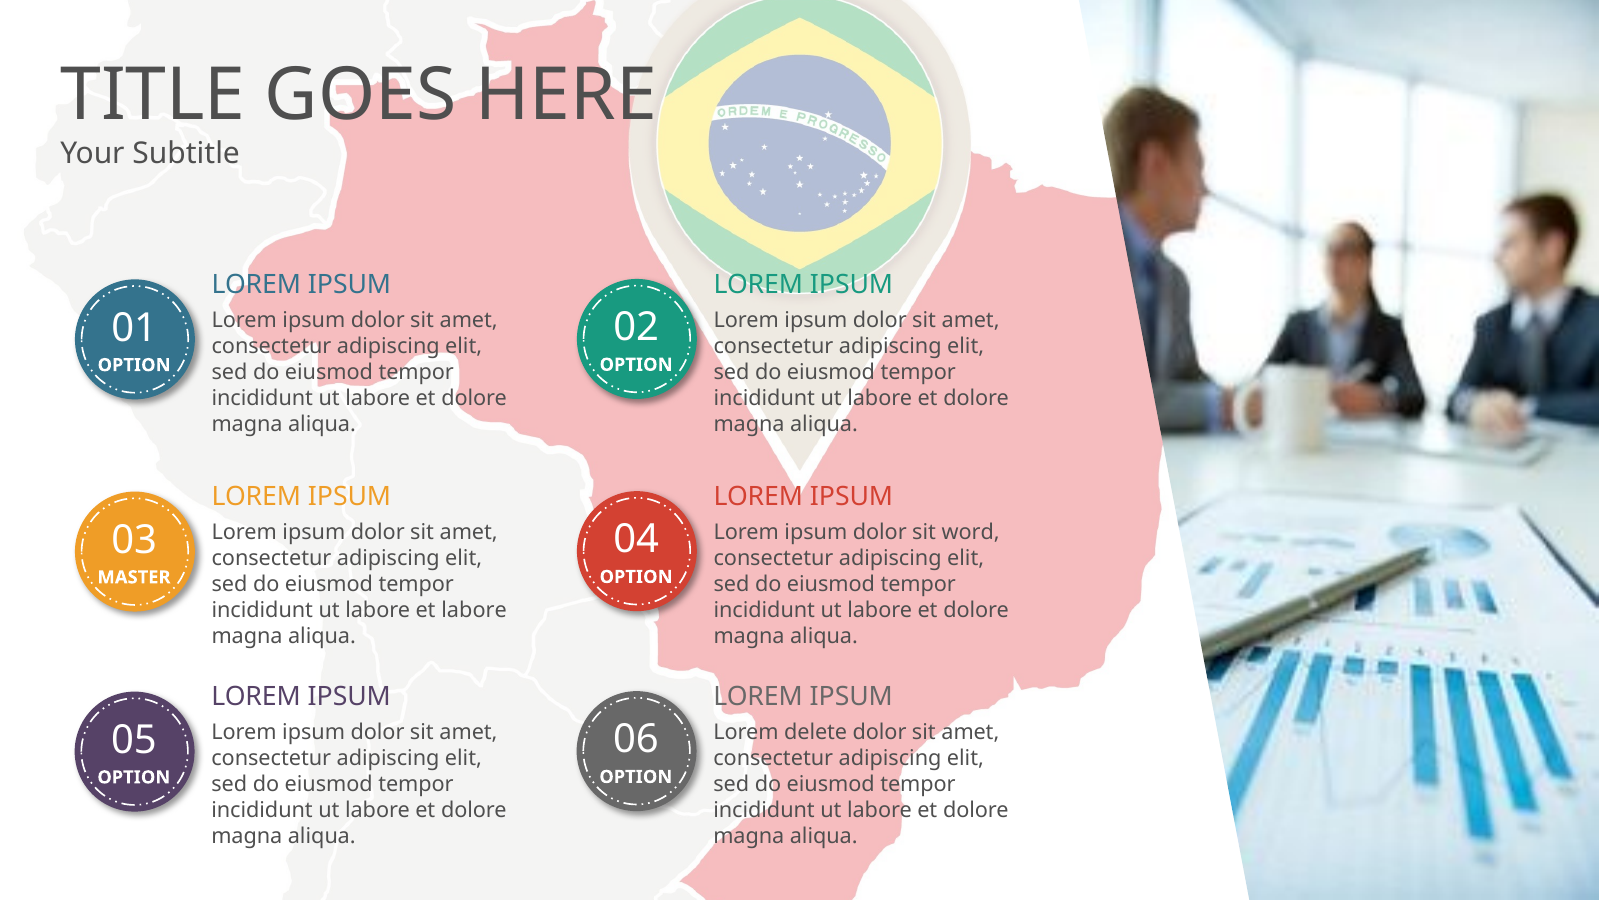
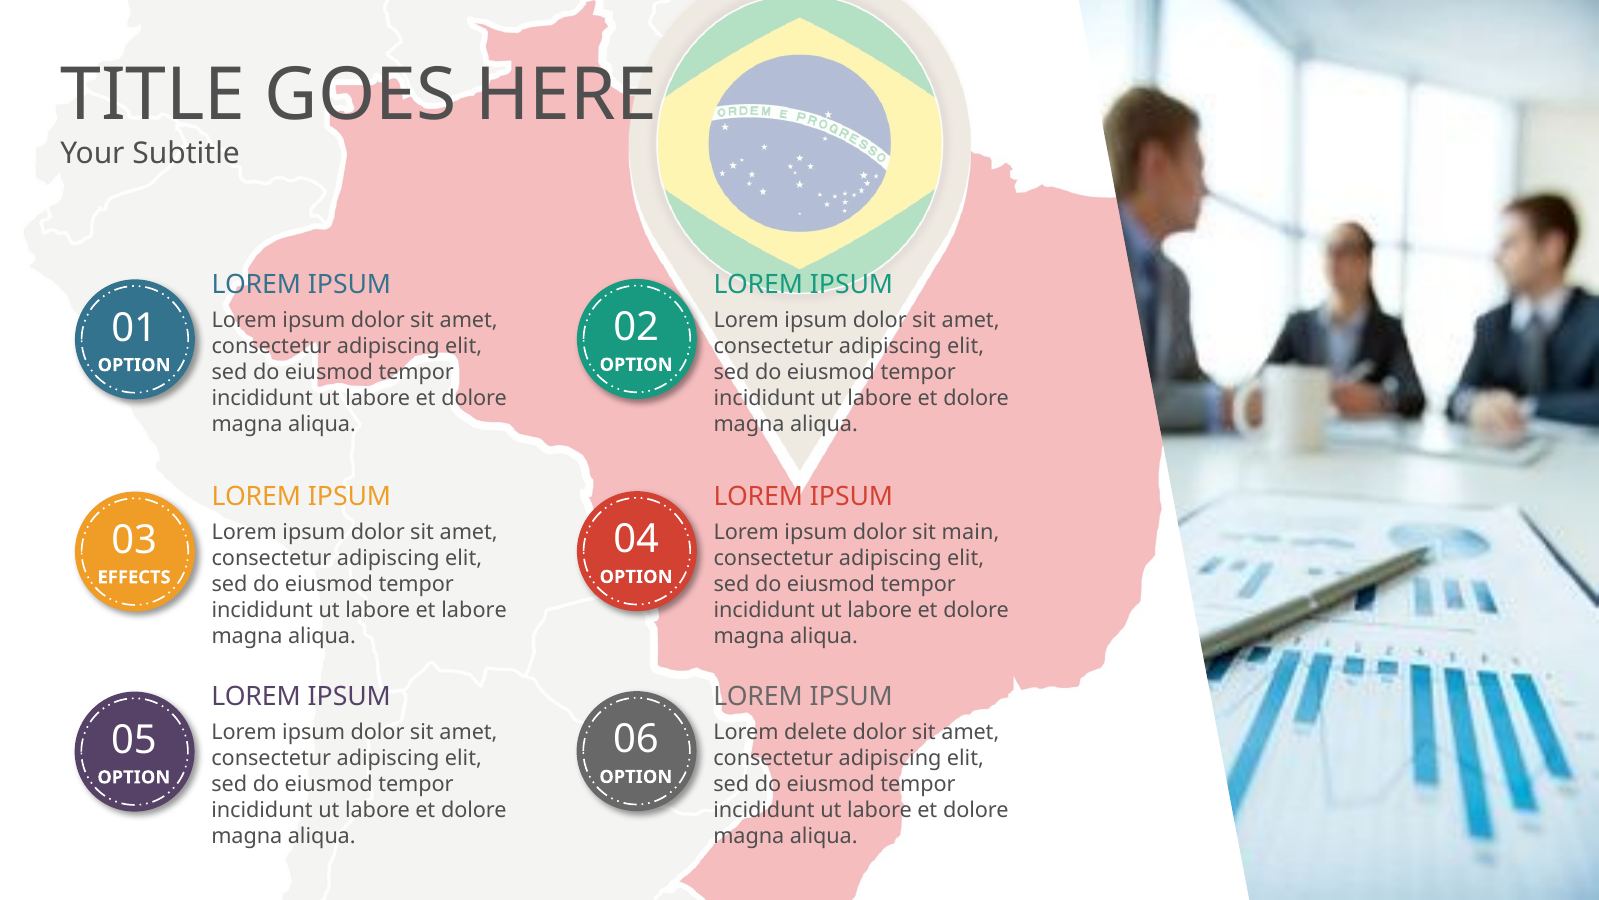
word: word -> main
MASTER: MASTER -> EFFECTS
